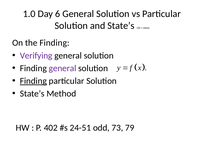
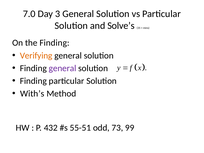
1.0: 1.0 -> 7.0
6: 6 -> 3
and State’s: State’s -> Solve’s
Verifying colour: purple -> orange
Finding at (33, 81) underline: present -> none
State’s at (32, 94): State’s -> With’s
402: 402 -> 432
24-51: 24-51 -> 55-51
79: 79 -> 99
